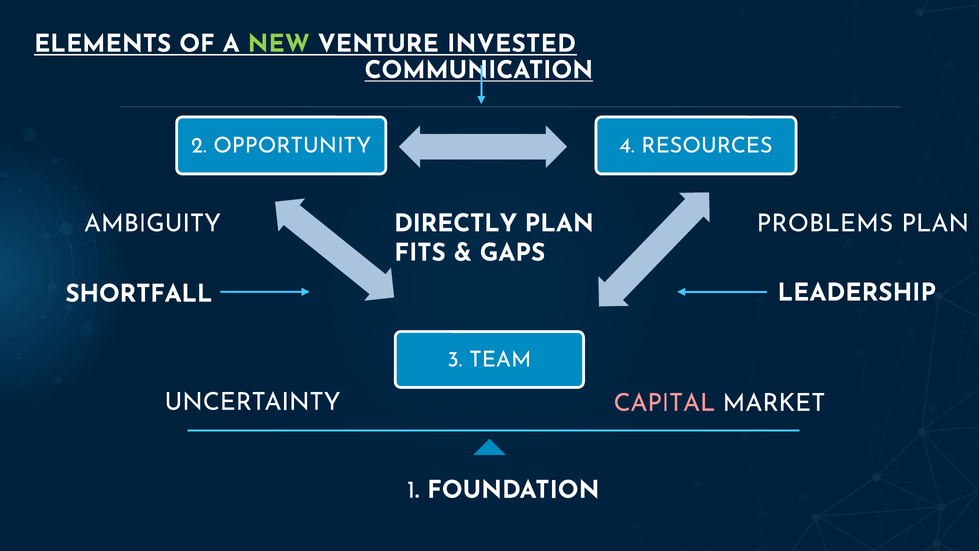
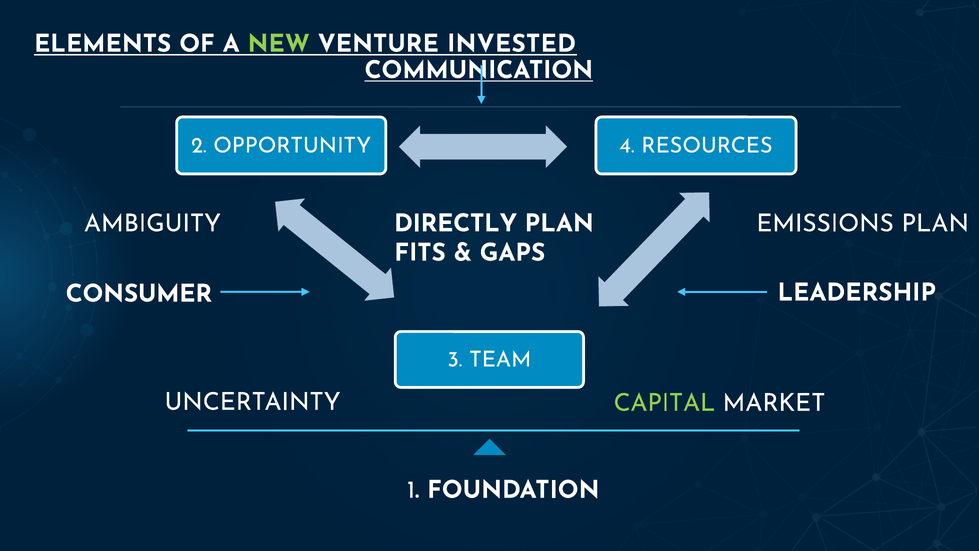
PROBLEMS: PROBLEMS -> EMISSIONS
SHORTFALL: SHORTFALL -> CONSUMER
CAPITAL colour: pink -> light green
